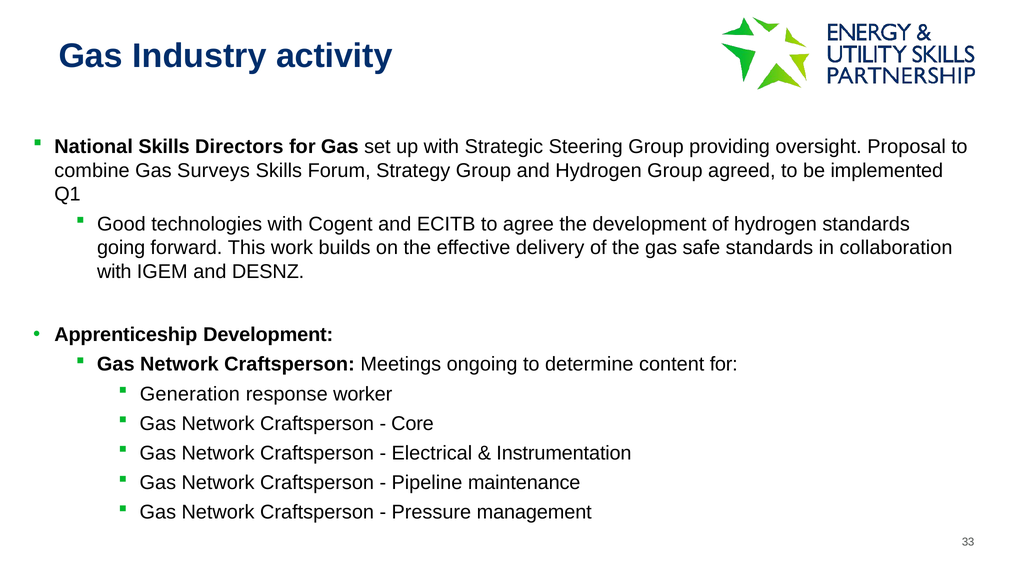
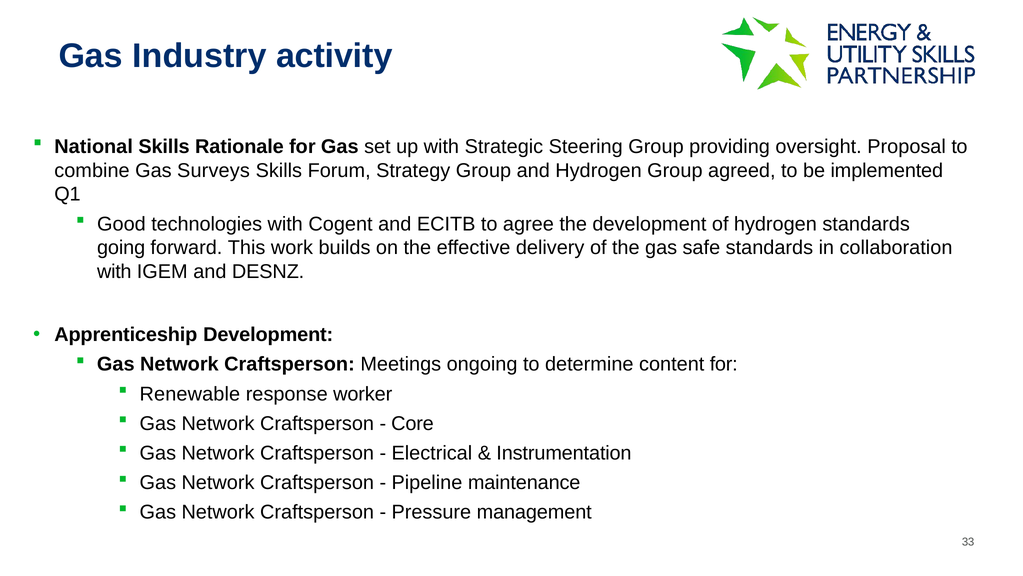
Directors: Directors -> Rationale
Generation: Generation -> Renewable
